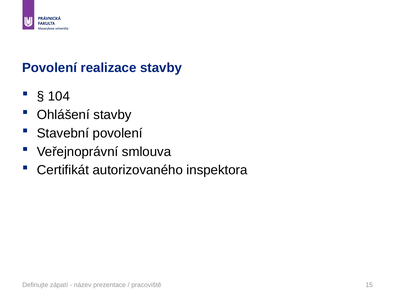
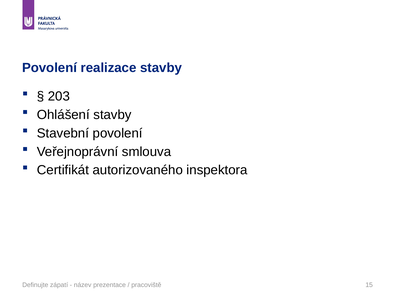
104: 104 -> 203
